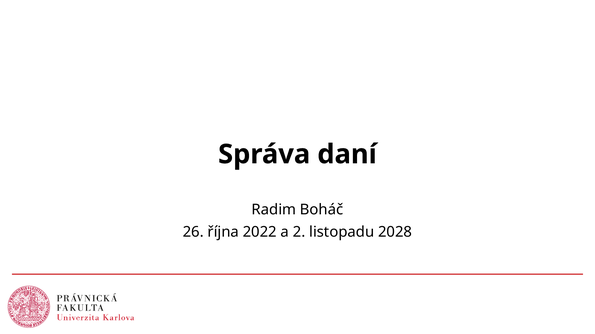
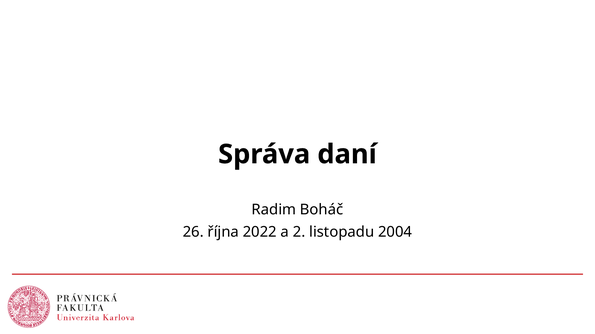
2028: 2028 -> 2004
